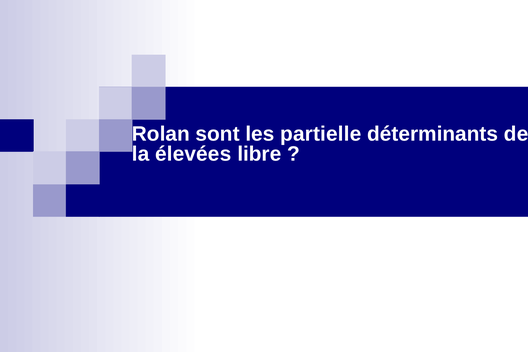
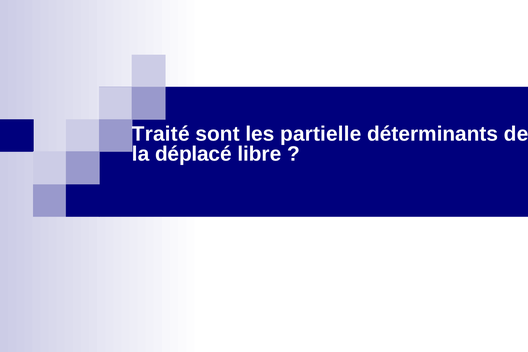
Rolan: Rolan -> Traité
élevées: élevées -> déplacé
